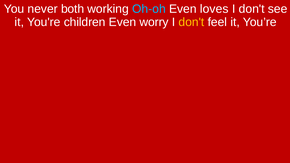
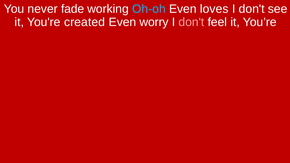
both: both -> fade
children: children -> created
don't at (191, 22) colour: yellow -> pink
